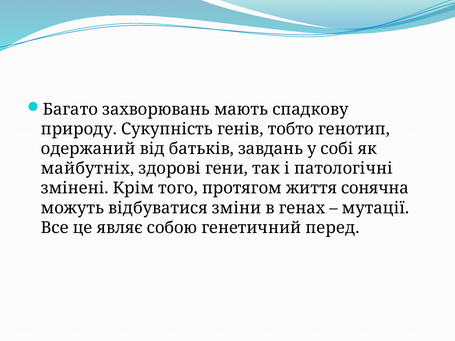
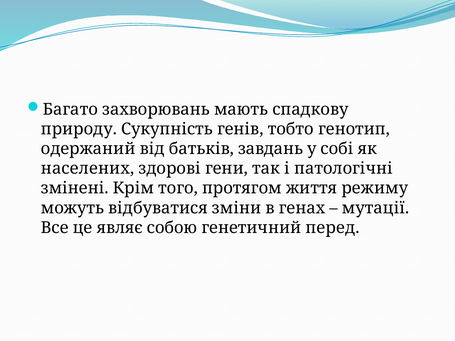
майбутніх: майбутніх -> населених
сонячна: сонячна -> режиму
